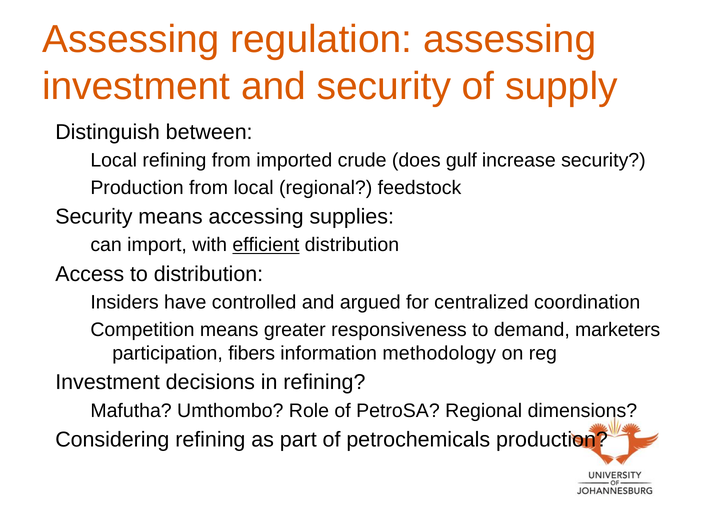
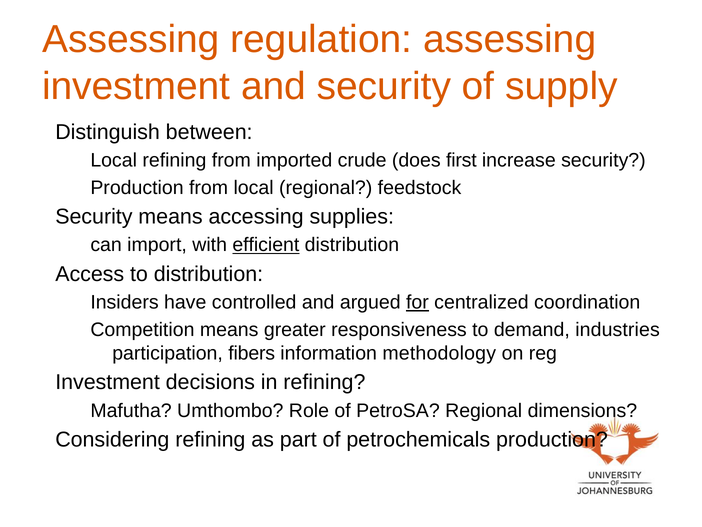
gulf: gulf -> first
for underline: none -> present
marketers: marketers -> industries
